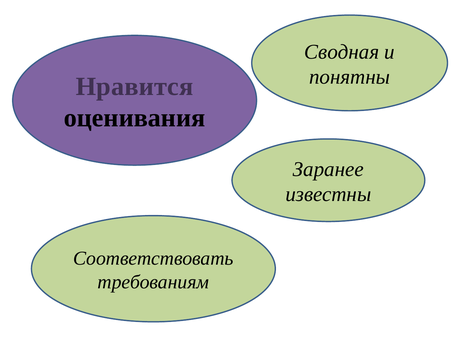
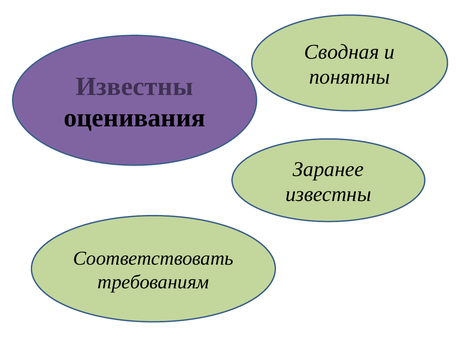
Нравится at (134, 86): Нравится -> Известны
